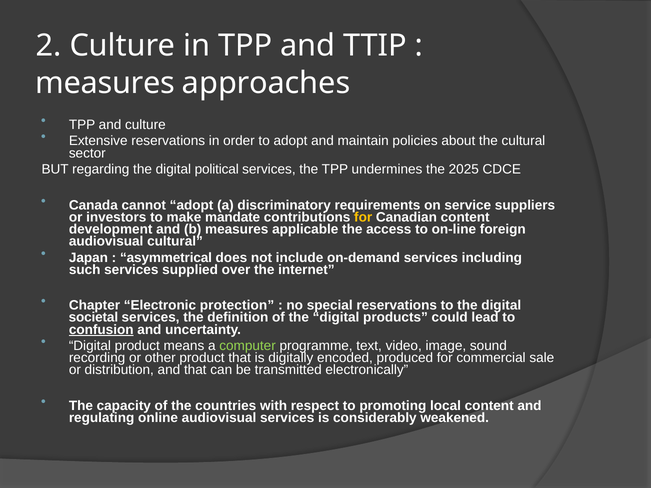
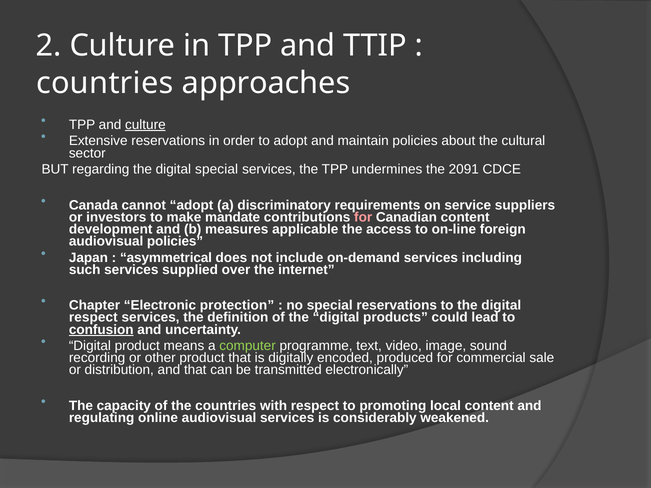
measures at (105, 83): measures -> countries
culture at (145, 125) underline: none -> present
digital political: political -> special
2025: 2025 -> 2091
for at (363, 217) colour: yellow -> pink
audiovisual cultural: cultural -> policies
societal at (93, 318): societal -> respect
